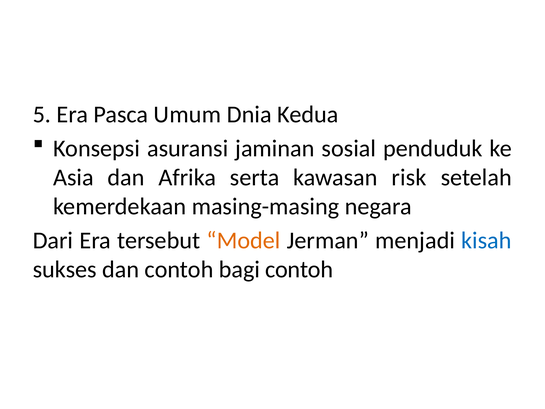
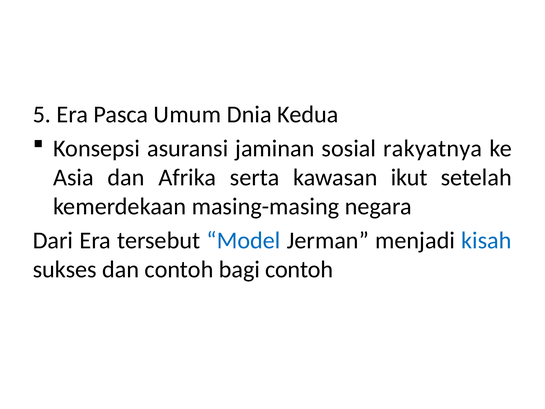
penduduk: penduduk -> rakyatnya
risk: risk -> ikut
Model colour: orange -> blue
